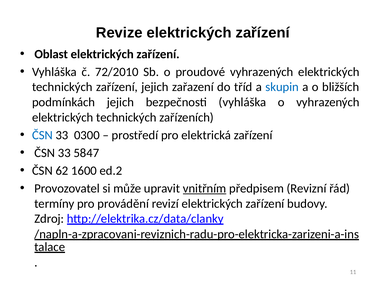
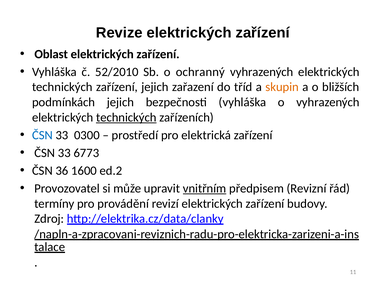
72/2010: 72/2010 -> 52/2010
proudové: proudové -> ochranný
skupin colour: blue -> orange
technických at (126, 117) underline: none -> present
5847: 5847 -> 6773
62: 62 -> 36
